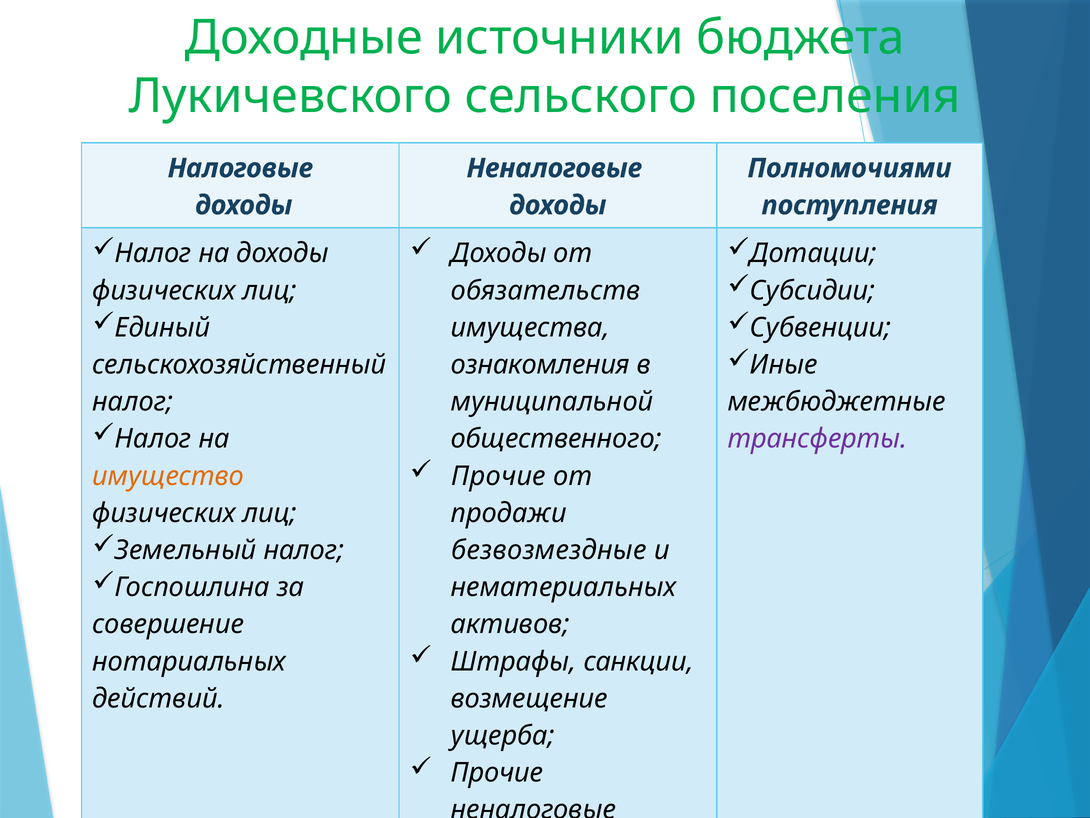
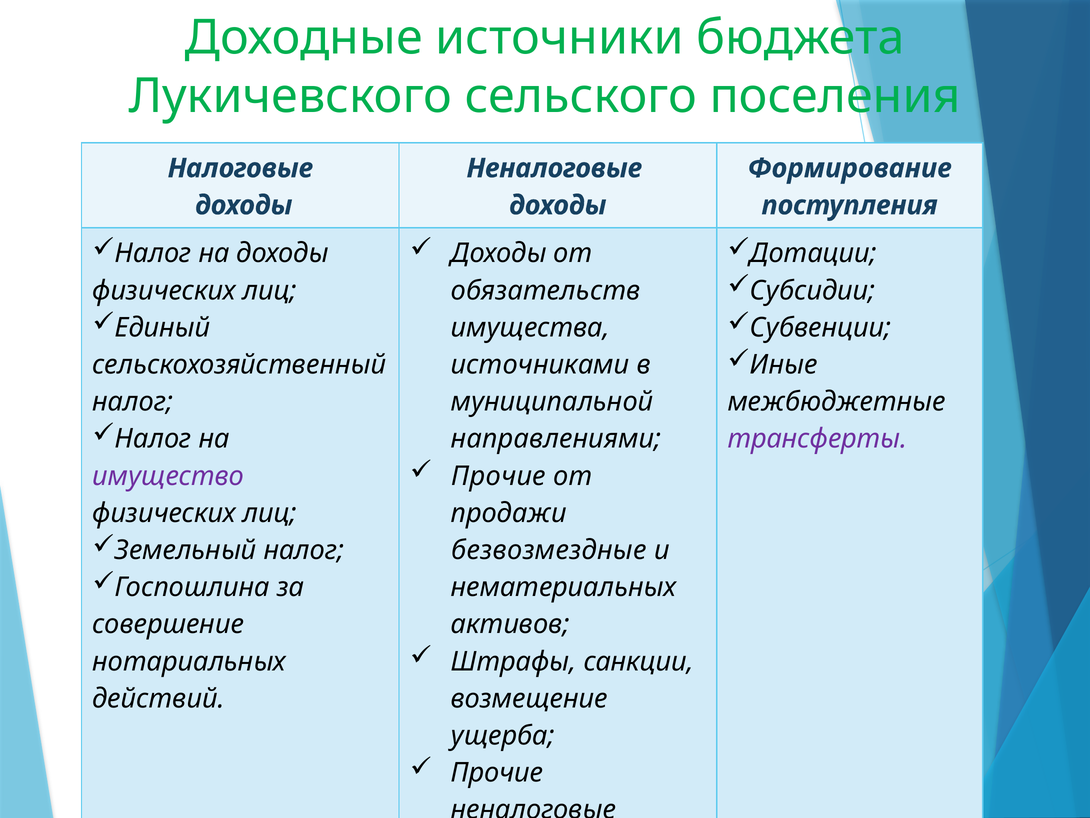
Полномочиями: Полномочиями -> Формирование
ознакомления: ознакомления -> источниками
общественного: общественного -> направлениями
имущество colour: orange -> purple
